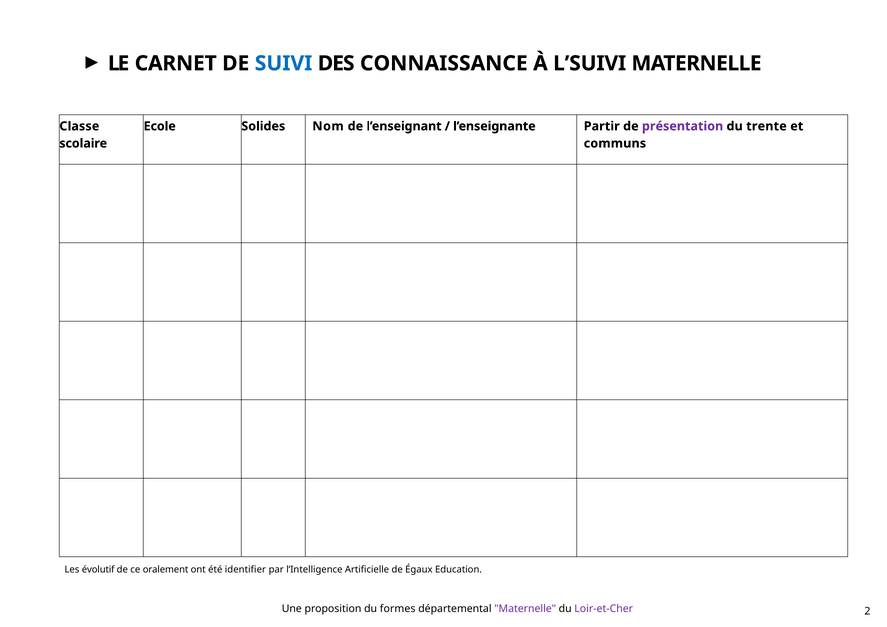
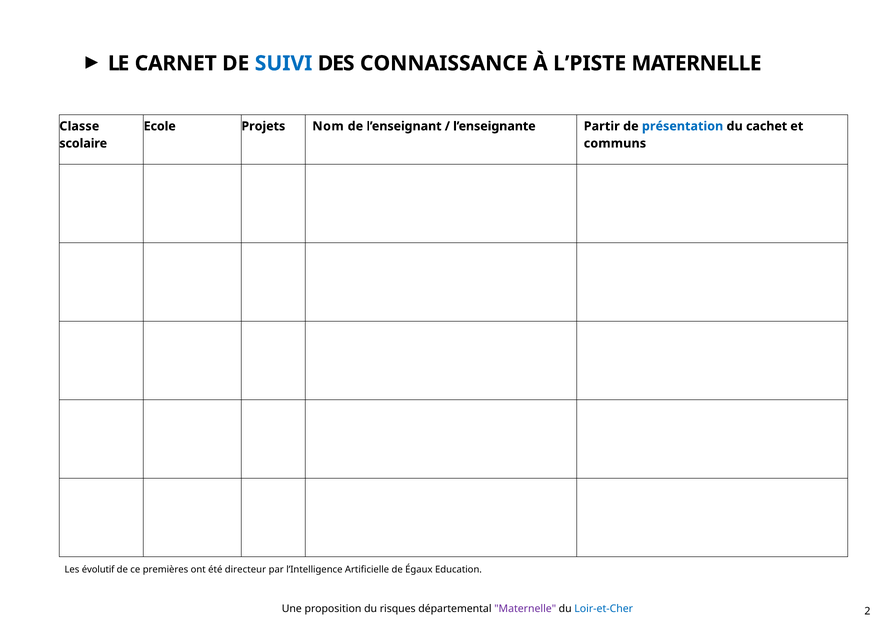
L’SUIVI: L’SUIVI -> L’PISTE
Solides: Solides -> Projets
présentation colour: purple -> blue
trente: trente -> cachet
oralement: oralement -> premières
identifier: identifier -> directeur
formes: formes -> risques
Loir-et-Cher colour: purple -> blue
